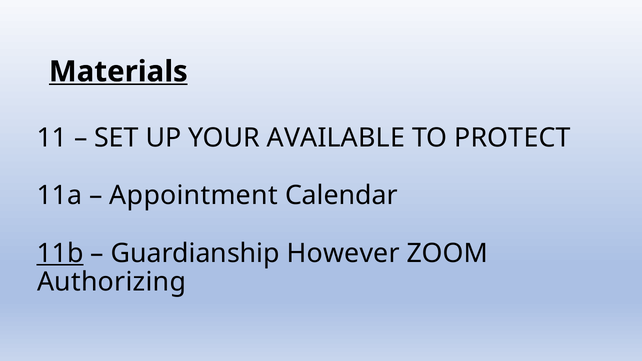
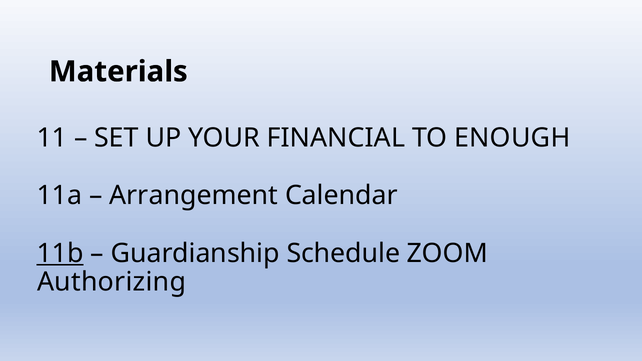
Materials underline: present -> none
AVAILABLE: AVAILABLE -> FINANCIAL
PROTECT: PROTECT -> ENOUGH
Appointment: Appointment -> Arrangement
However: However -> Schedule
